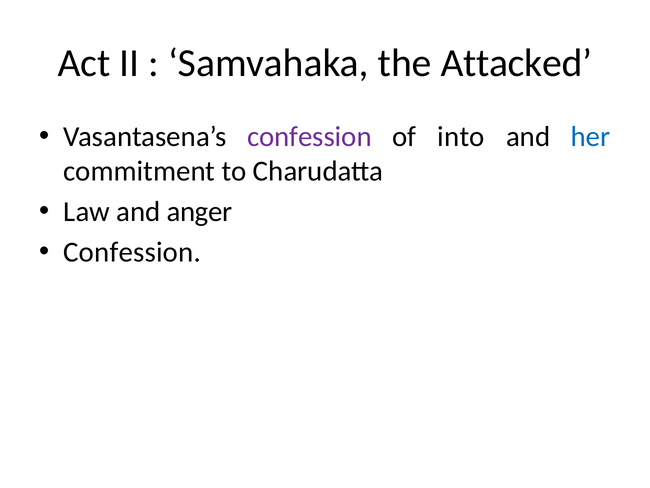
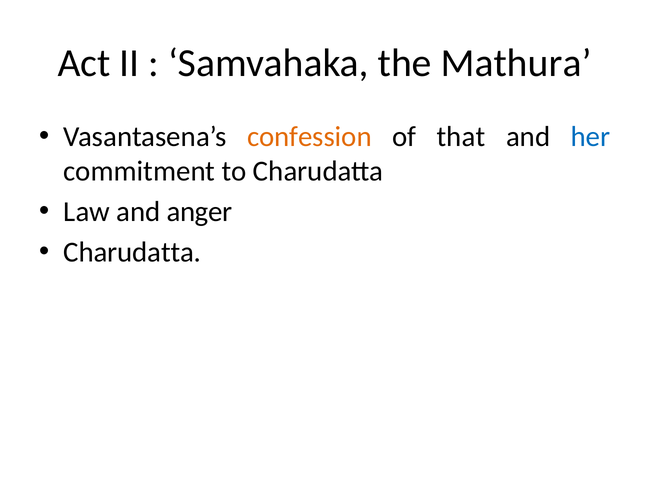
Attacked: Attacked -> Mathura
confession at (309, 136) colour: purple -> orange
into: into -> that
Confession at (132, 252): Confession -> Charudatta
